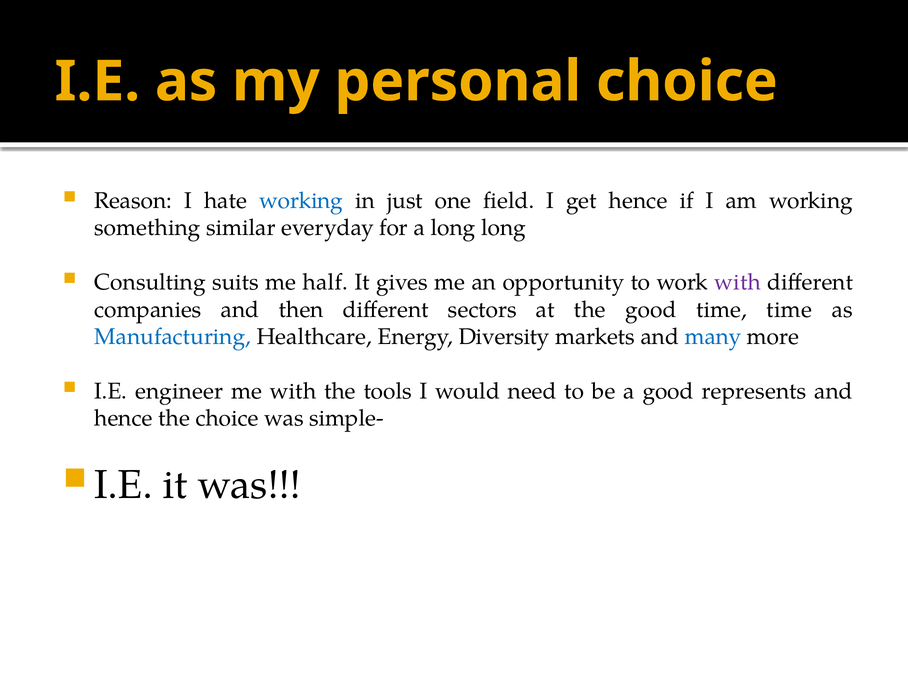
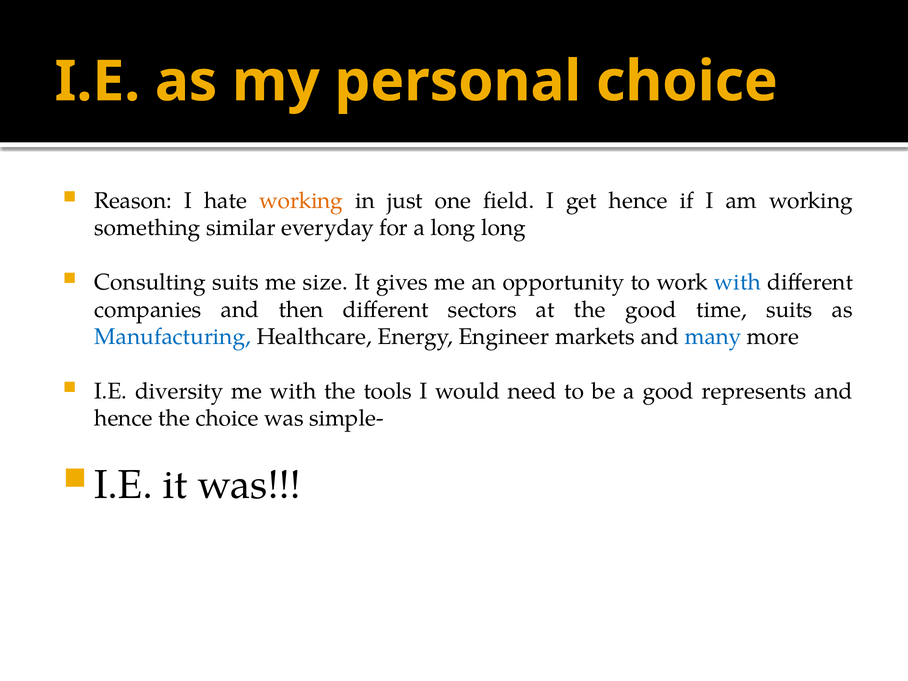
working at (301, 201) colour: blue -> orange
half: half -> size
with at (738, 282) colour: purple -> blue
time time: time -> suits
Diversity: Diversity -> Engineer
engineer: engineer -> diversity
